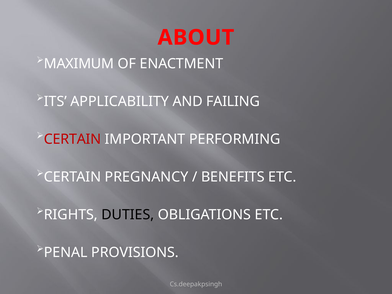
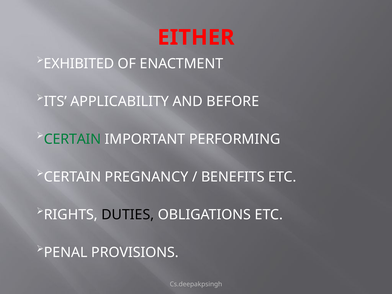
ABOUT: ABOUT -> EITHER
MAXIMUM: MAXIMUM -> EXHIBITED
FAILING: FAILING -> BEFORE
CERTAIN at (73, 139) colour: red -> green
